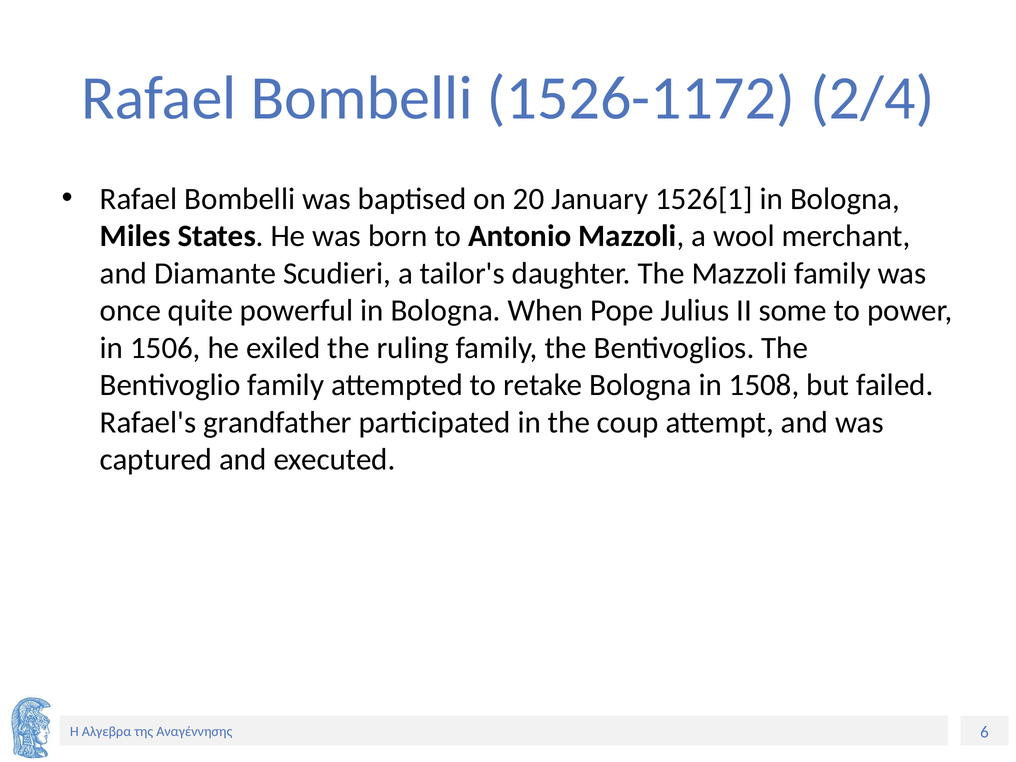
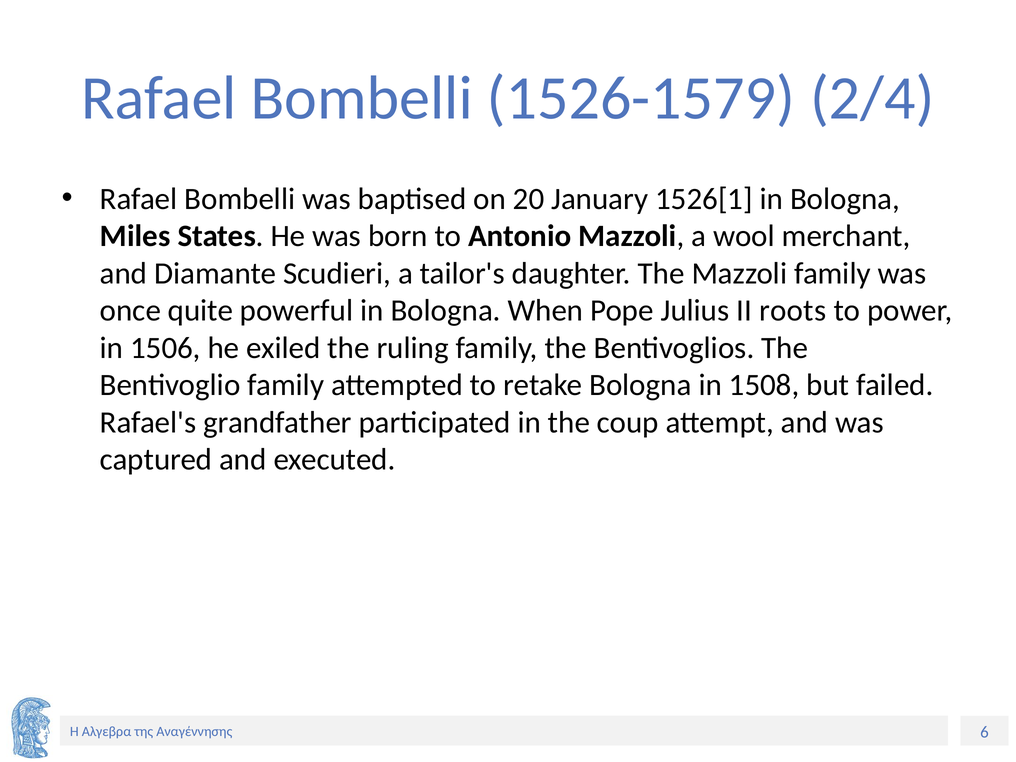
1526-1172: 1526-1172 -> 1526-1579
some: some -> roots
